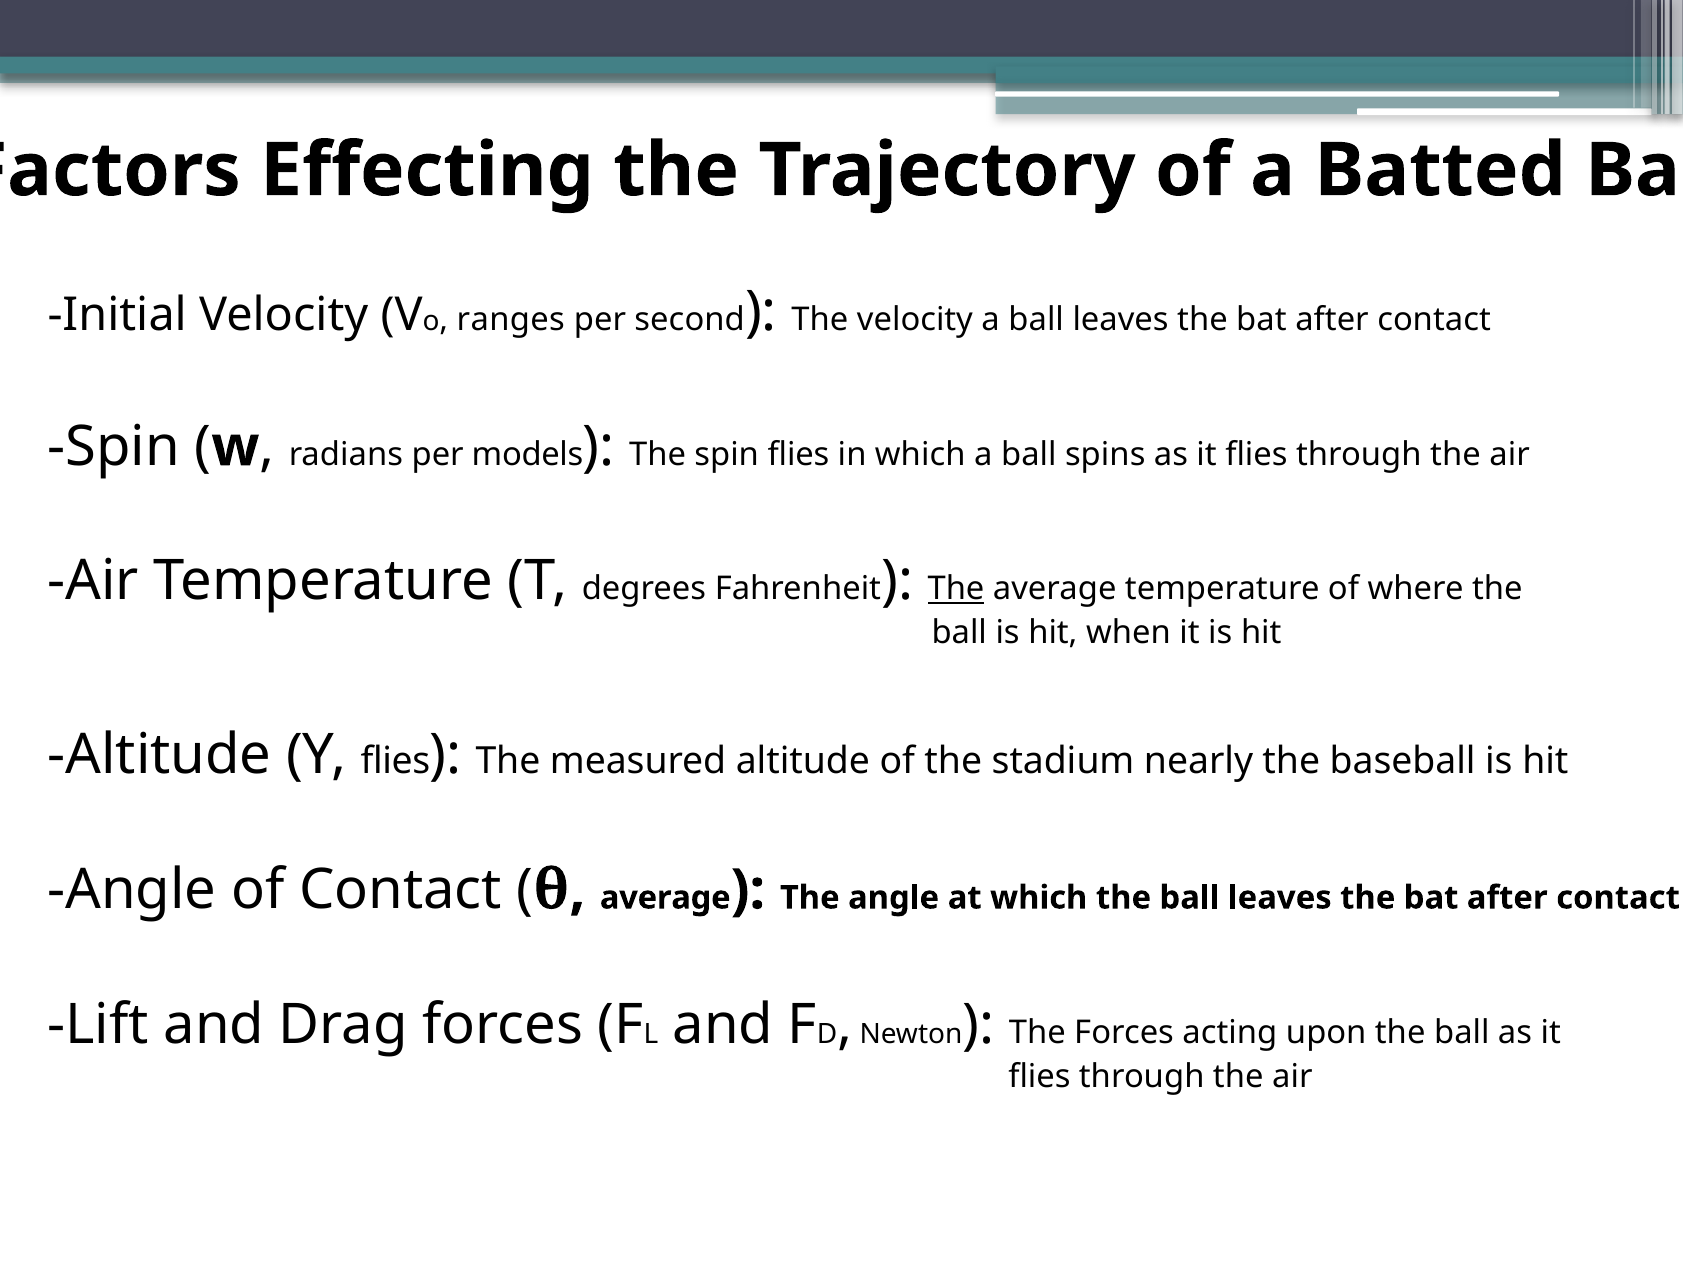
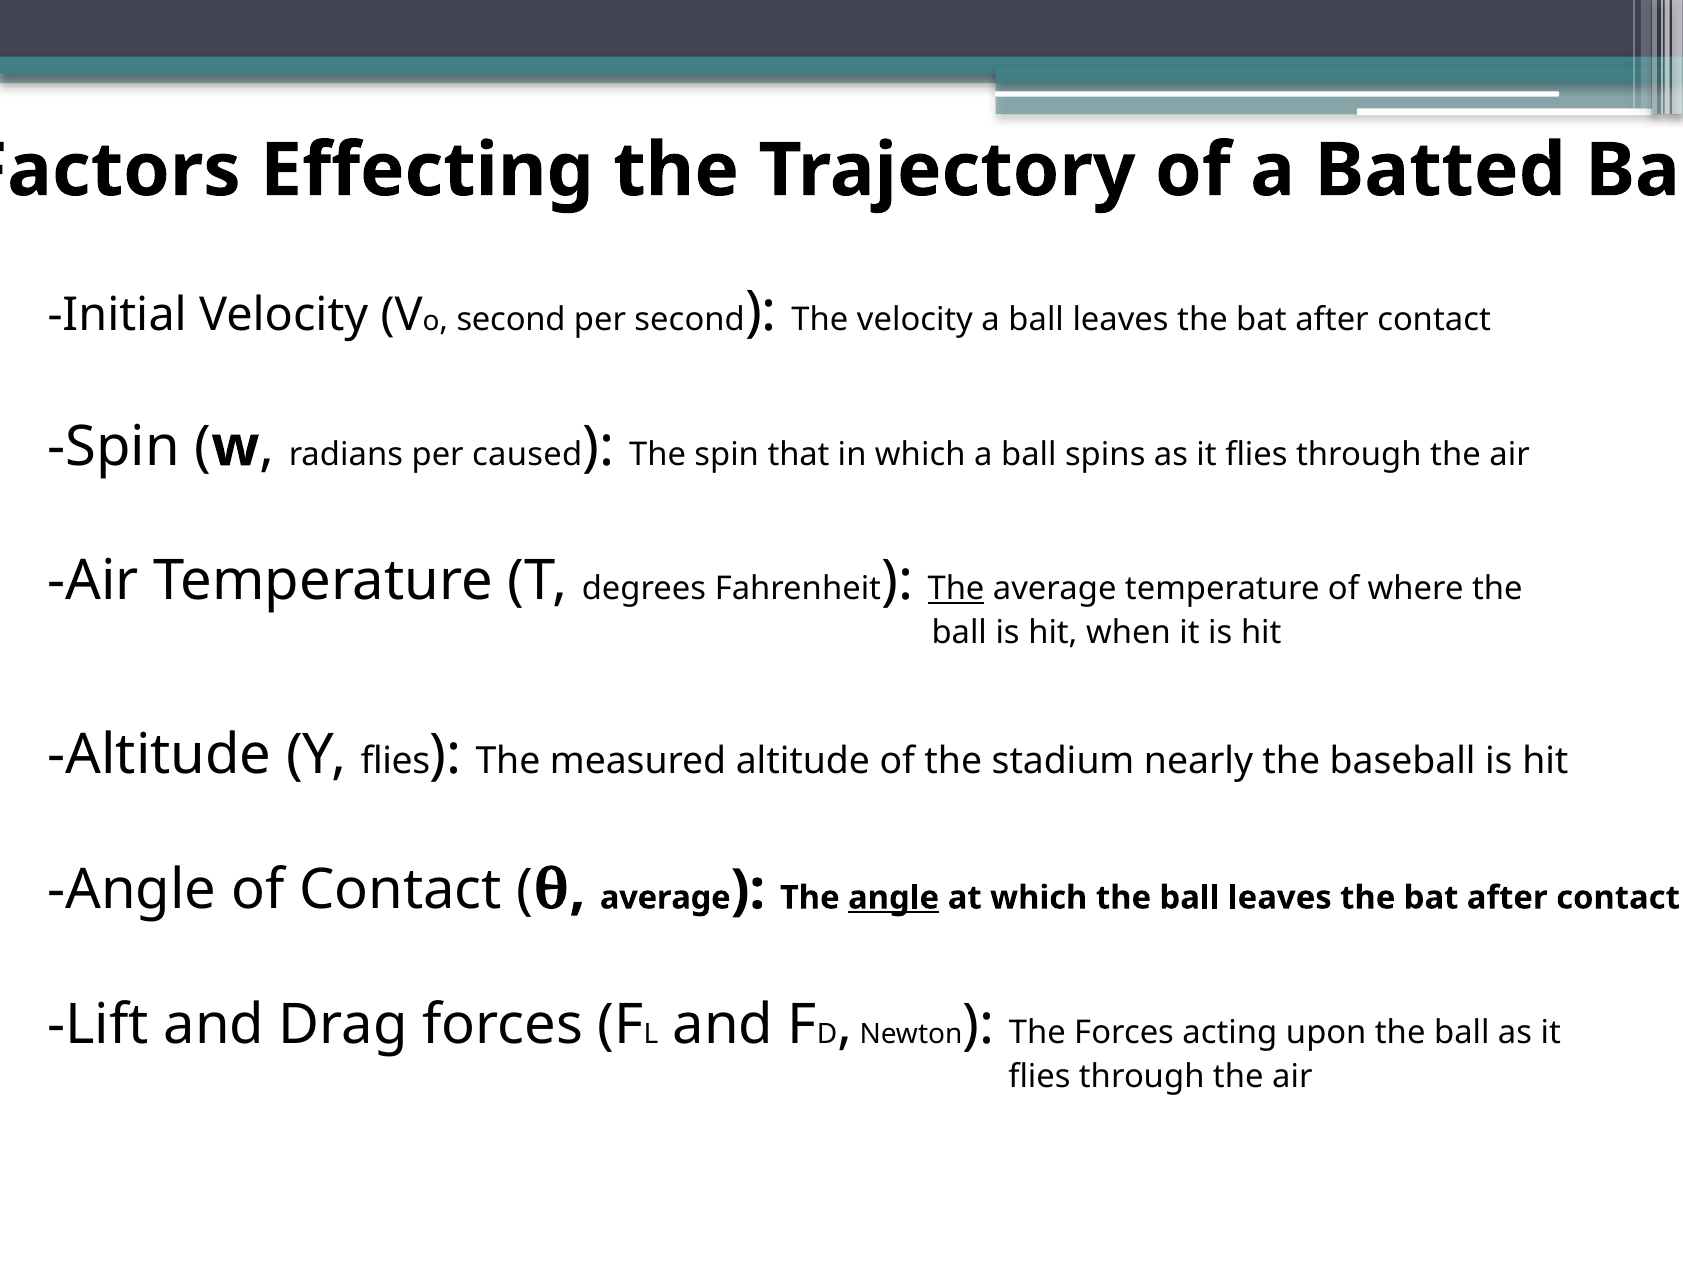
ranges at (511, 320): ranges -> second
models: models -> caused
spin flies: flies -> that
angle at (894, 898) underline: none -> present
